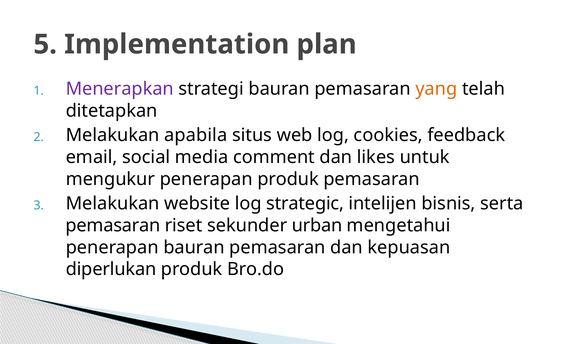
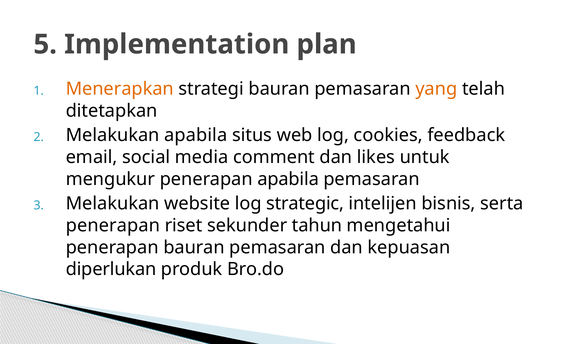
Menerapkan colour: purple -> orange
penerapan produk: produk -> apabila
pemasaran at (113, 225): pemasaran -> penerapan
urban: urban -> tahun
